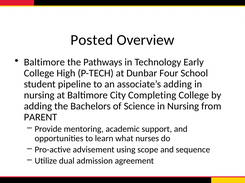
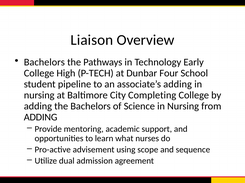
Posted: Posted -> Liaison
Baltimore at (44, 62): Baltimore -> Bachelors
PARENT at (41, 118): PARENT -> ADDING
